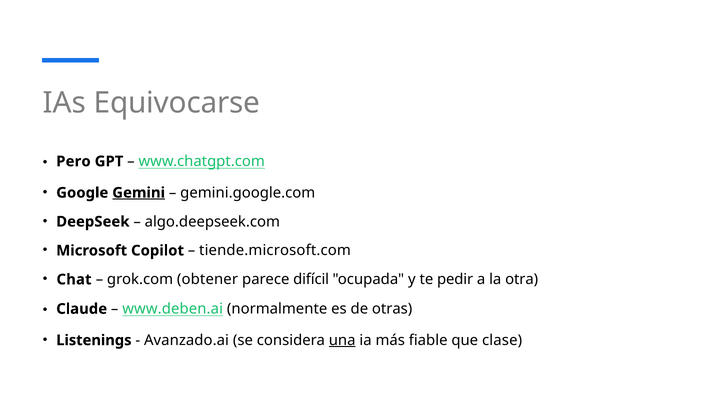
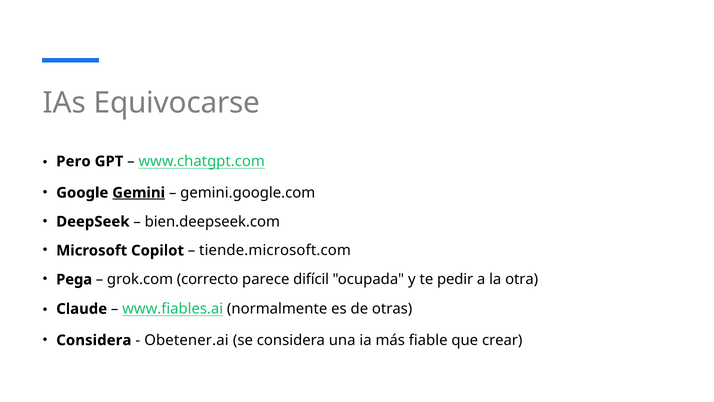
algo.deepseek.com: algo.deepseek.com -> bien.deepseek.com
Chat: Chat -> Pega
obtener: obtener -> correcto
www.deben.ai: www.deben.ai -> www.fiables.ai
Listenings at (94, 340): Listenings -> Considera
Avanzado.ai: Avanzado.ai -> Obetener.ai
una underline: present -> none
clase: clase -> crear
